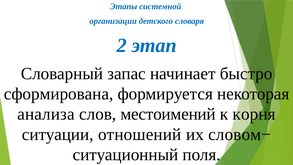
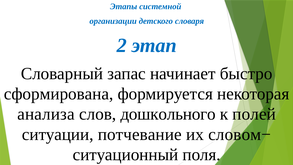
местоимений: местоимений -> дошкольного
корня: корня -> полей
отношений: отношений -> потчевание
